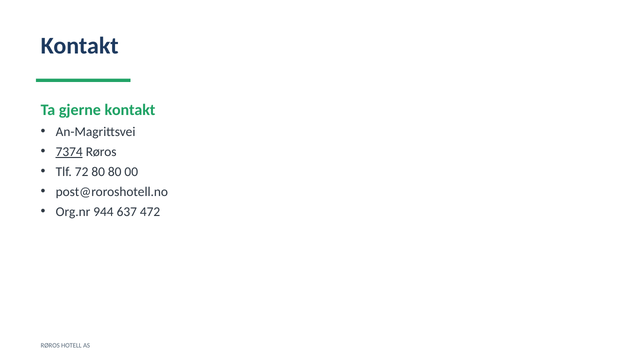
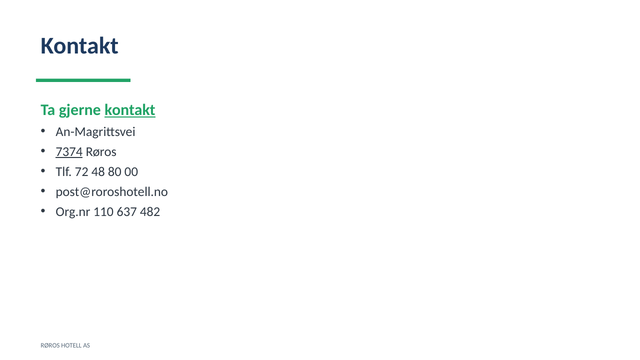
kontakt at (130, 110) underline: none -> present
72 80: 80 -> 48
944: 944 -> 110
472: 472 -> 482
